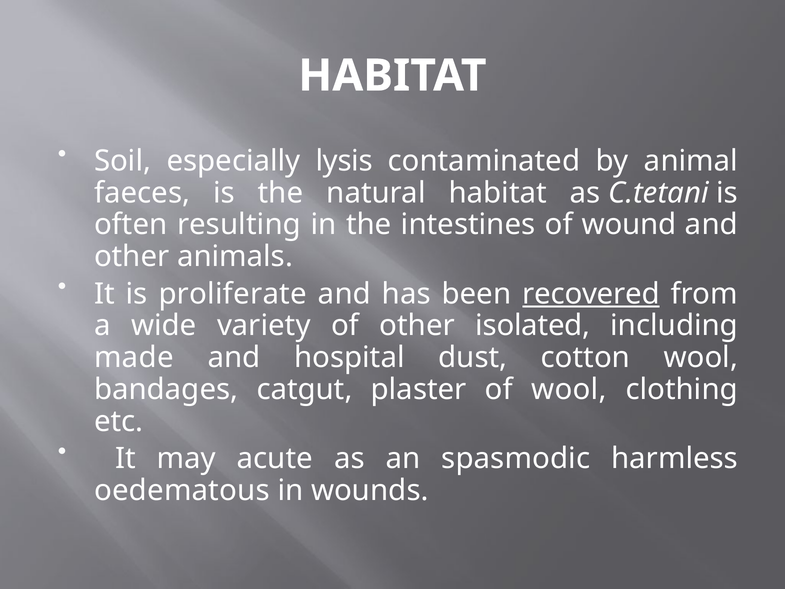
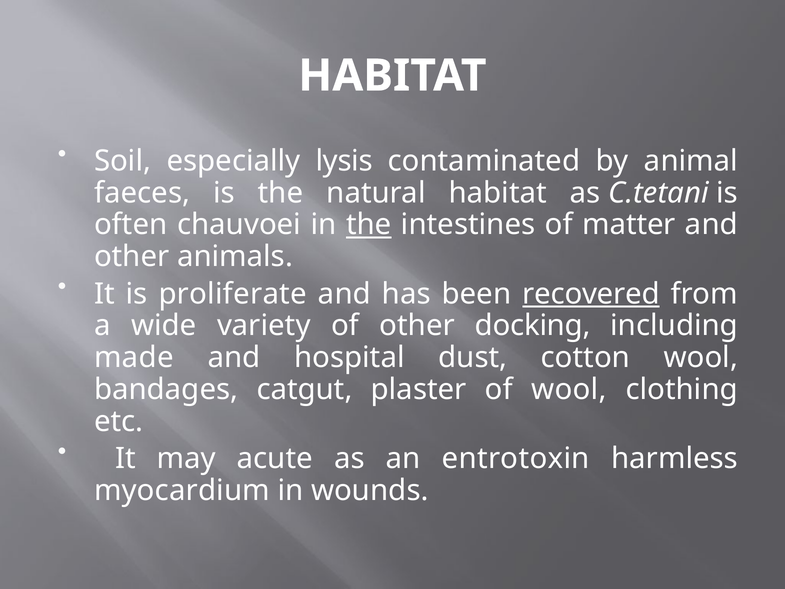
resulting: resulting -> chauvoei
the at (369, 225) underline: none -> present
wound: wound -> matter
isolated: isolated -> docking
spasmodic: spasmodic -> entrotoxin
oedematous: oedematous -> myocardium
